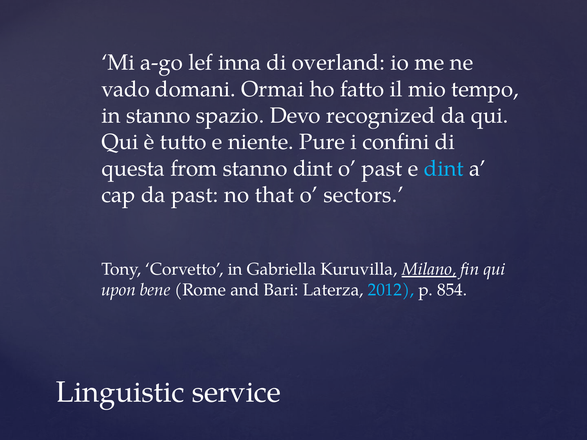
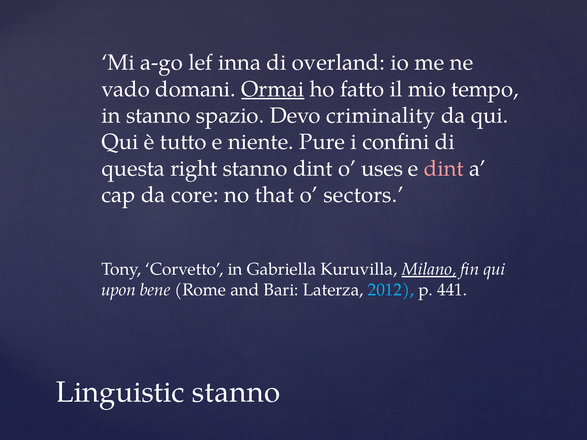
Ormai underline: none -> present
recognized: recognized -> criminality
from: from -> right
o past: past -> uses
dint at (444, 169) colour: light blue -> pink
da past: past -> core
854: 854 -> 441
Linguistic service: service -> stanno
